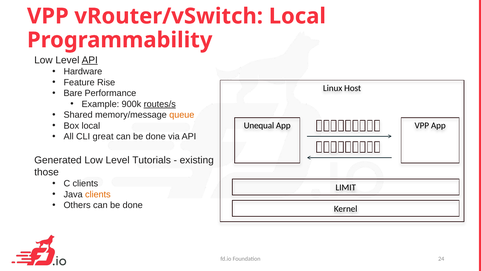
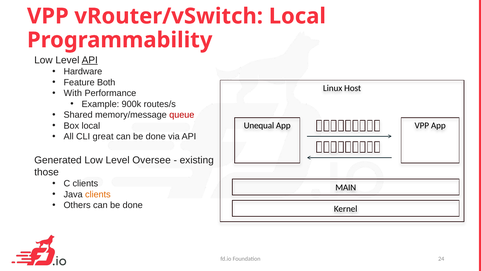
Rise: Rise -> Both
Bare: Bare -> With
routes/s underline: present -> none
queue colour: orange -> red
Tutorials: Tutorials -> Oversee
LIMIT: LIMIT -> MAIN
